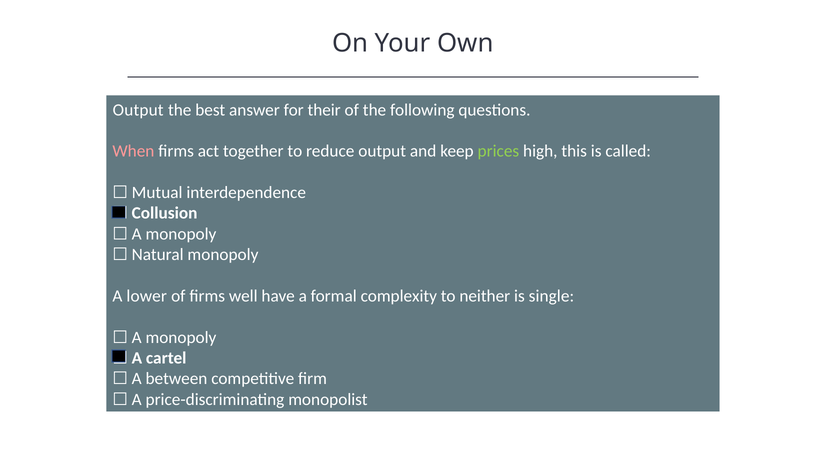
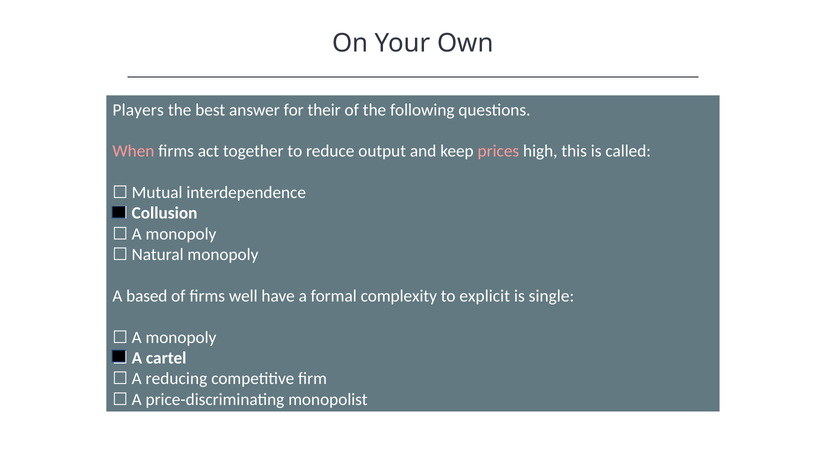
Output at (138, 110): Output -> Players
prices colour: light green -> pink
lower: lower -> based
neither: neither -> explicit
between: between -> reducing
